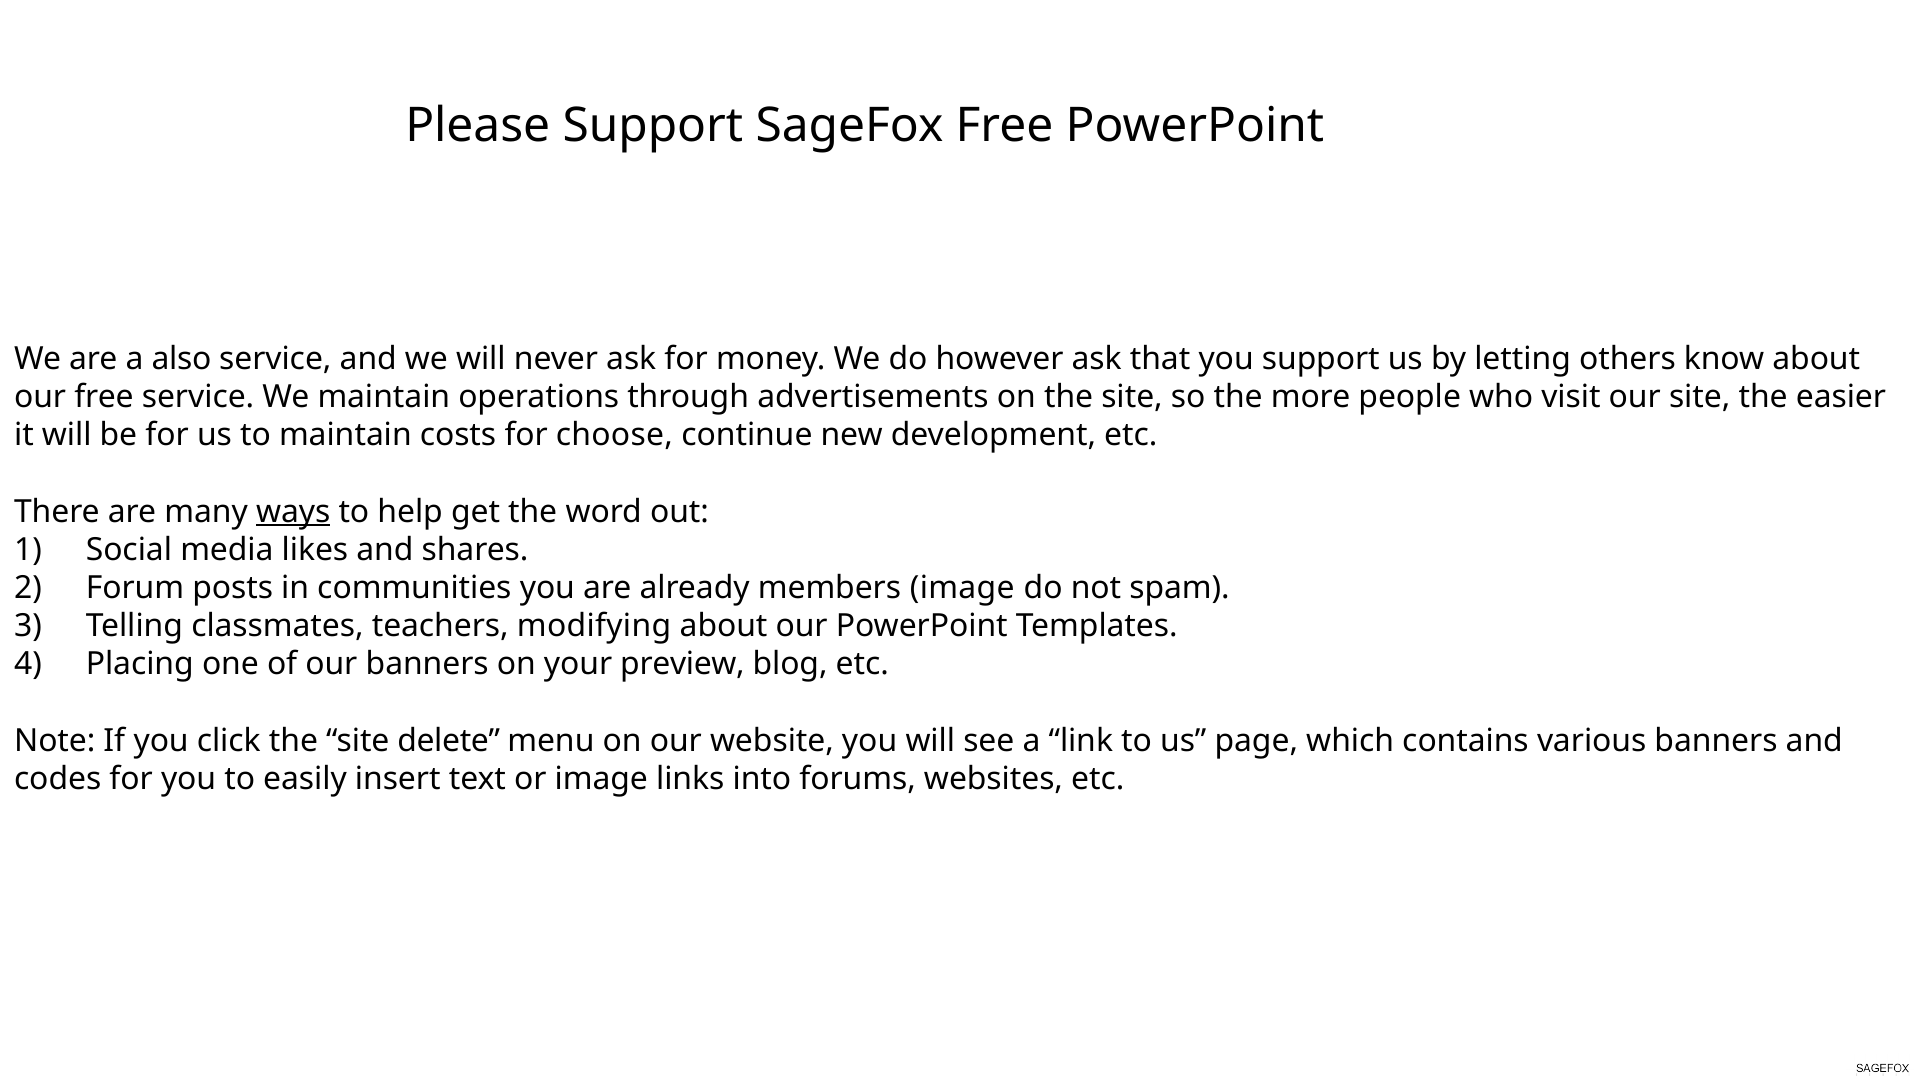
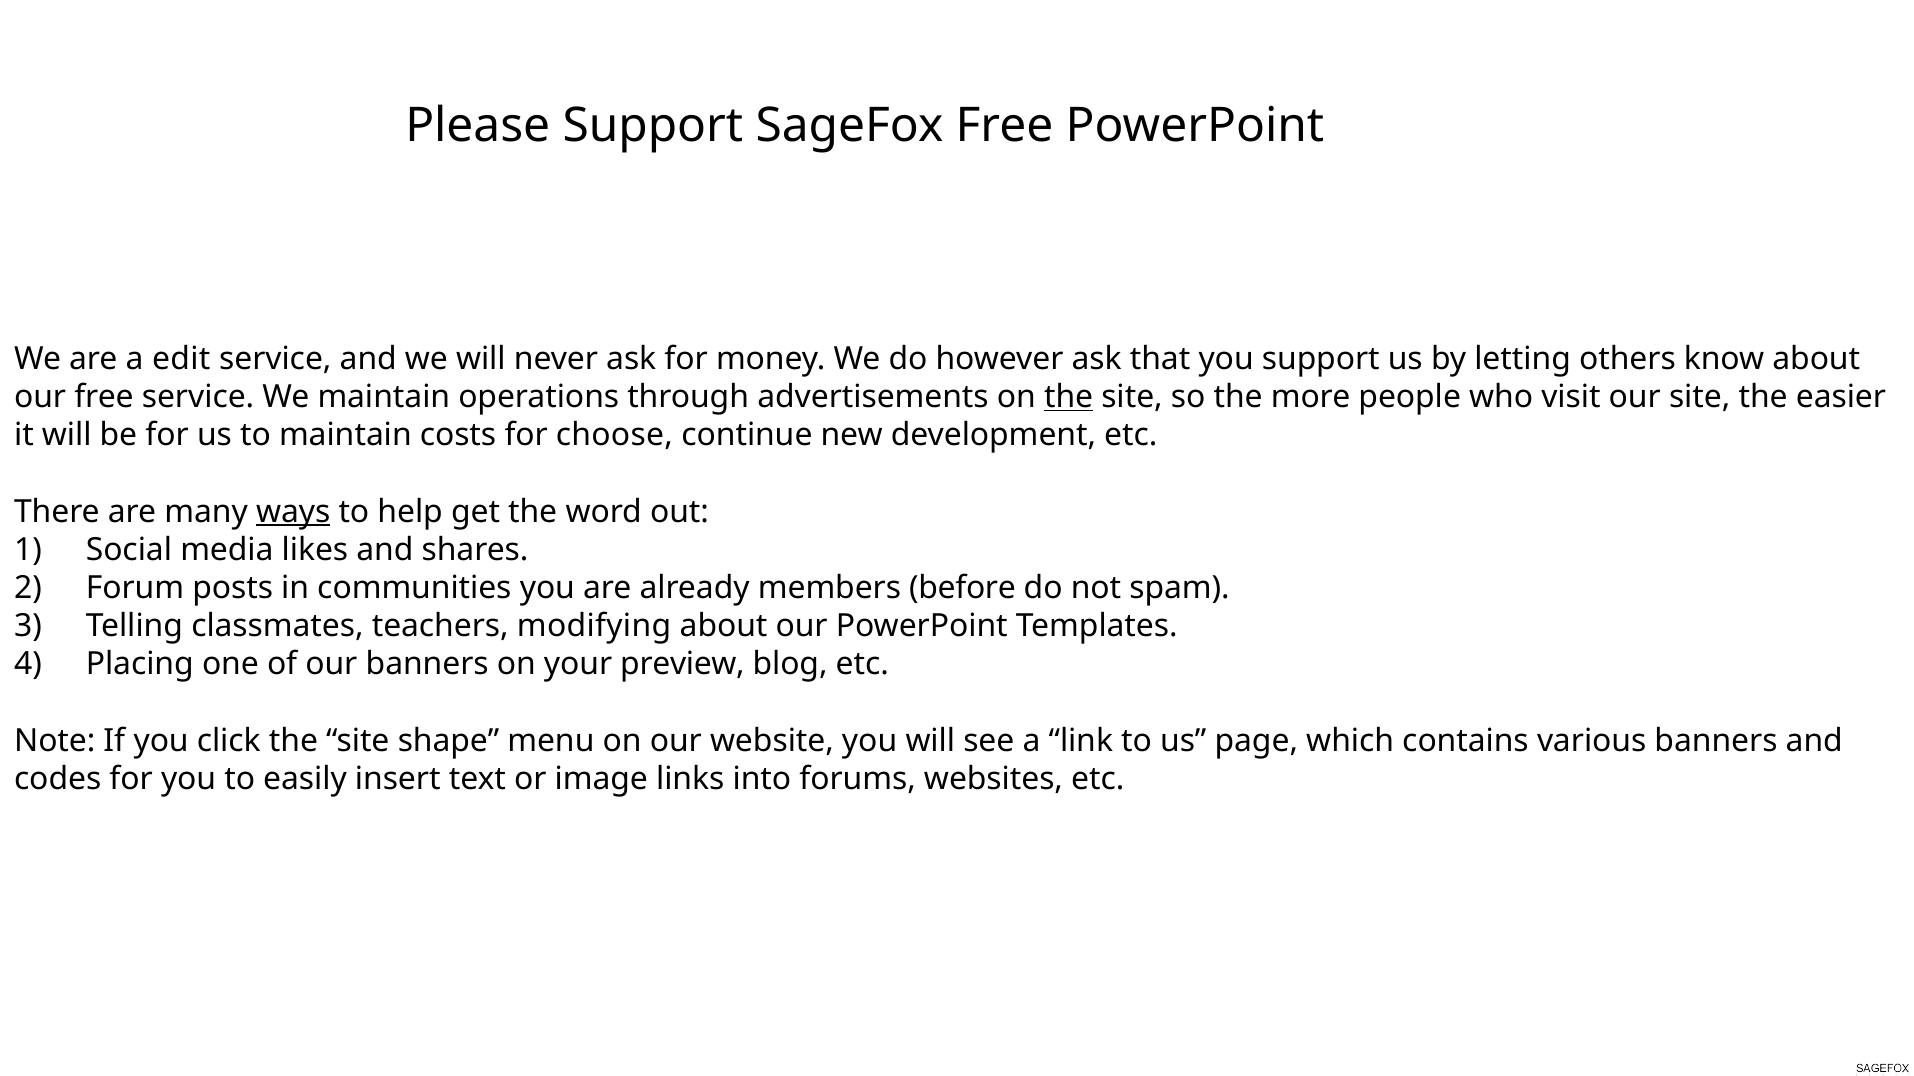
also: also -> edit
the at (1069, 397) underline: none -> present
members image: image -> before
delete: delete -> shape
